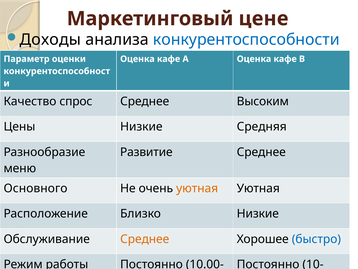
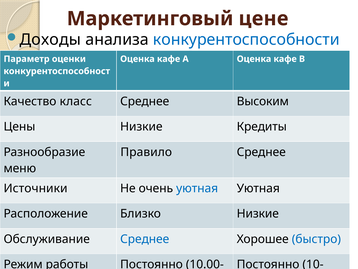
спрос: спрос -> класс
Средняя: Средняя -> Кредиты
Развитие: Развитие -> Правило
Основного: Основного -> Источники
уютная at (197, 188) colour: orange -> blue
Среднее at (145, 239) colour: orange -> blue
